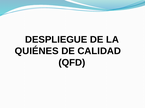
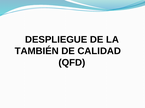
QUIÉNES: QUIÉNES -> TAMBIÉN
